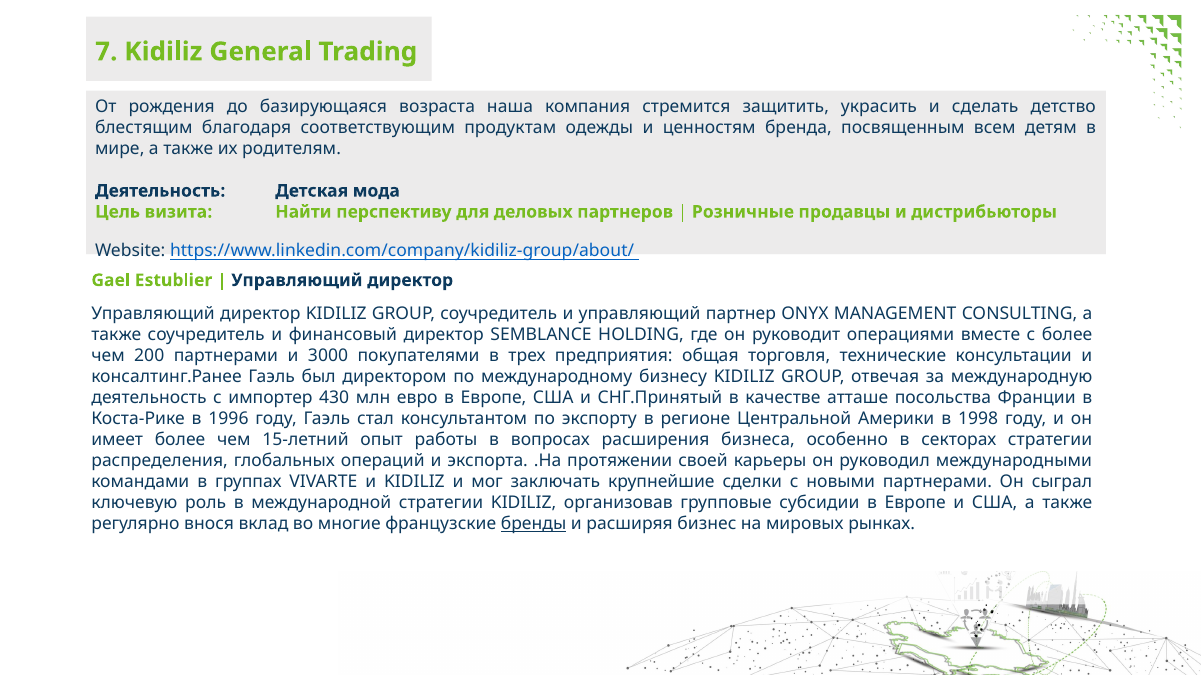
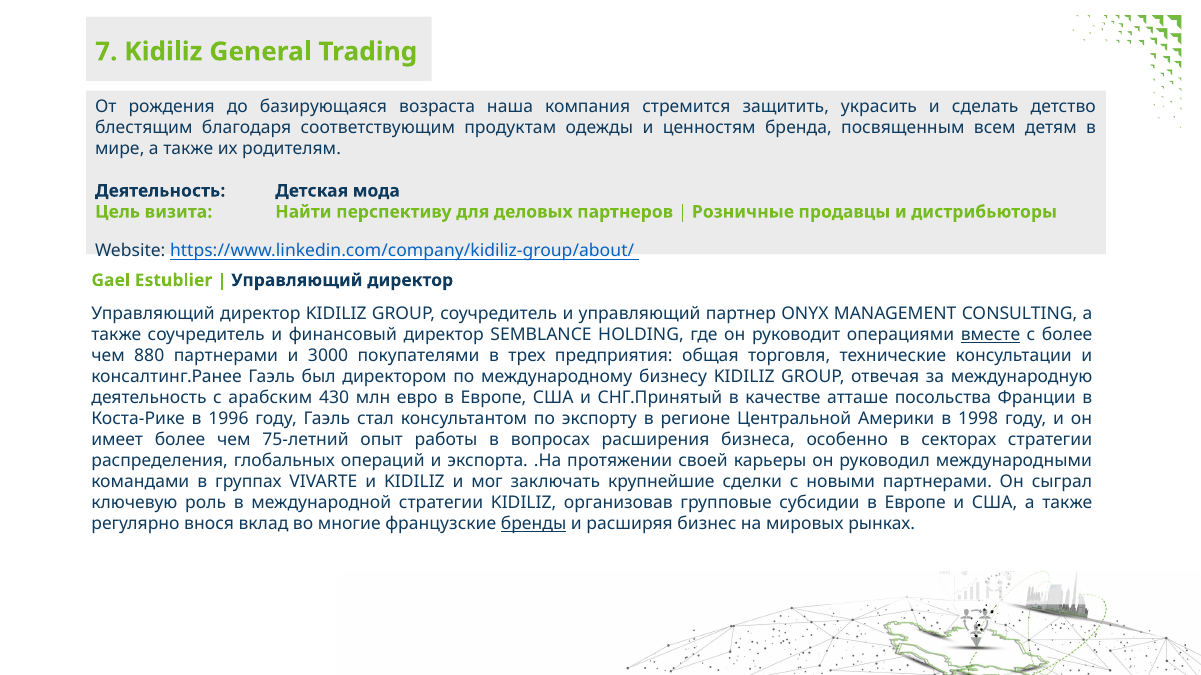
вместе underline: none -> present
200: 200 -> 880
импортер: импортер -> арабским
15-летний: 15-летний -> 75-летний
